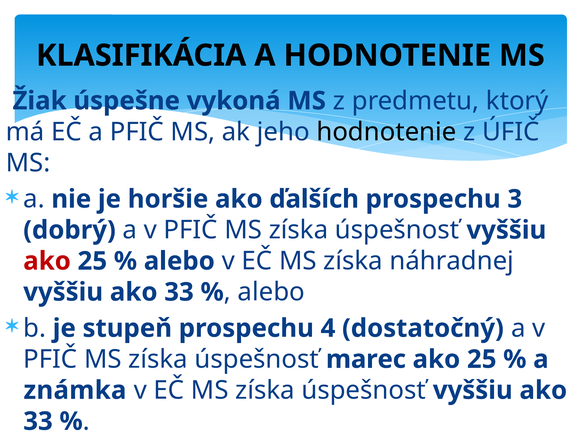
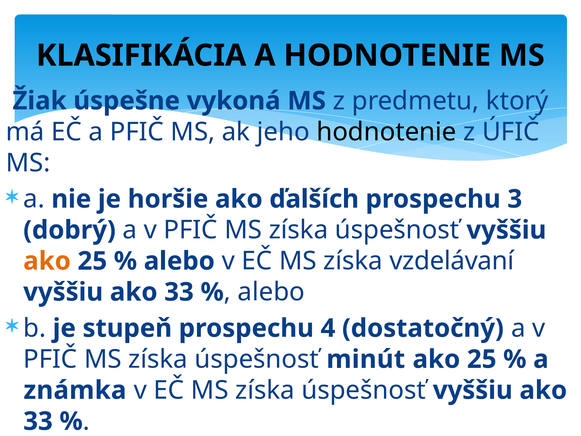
ako at (47, 261) colour: red -> orange
náhradnej: náhradnej -> vzdelávaní
marec: marec -> minút
